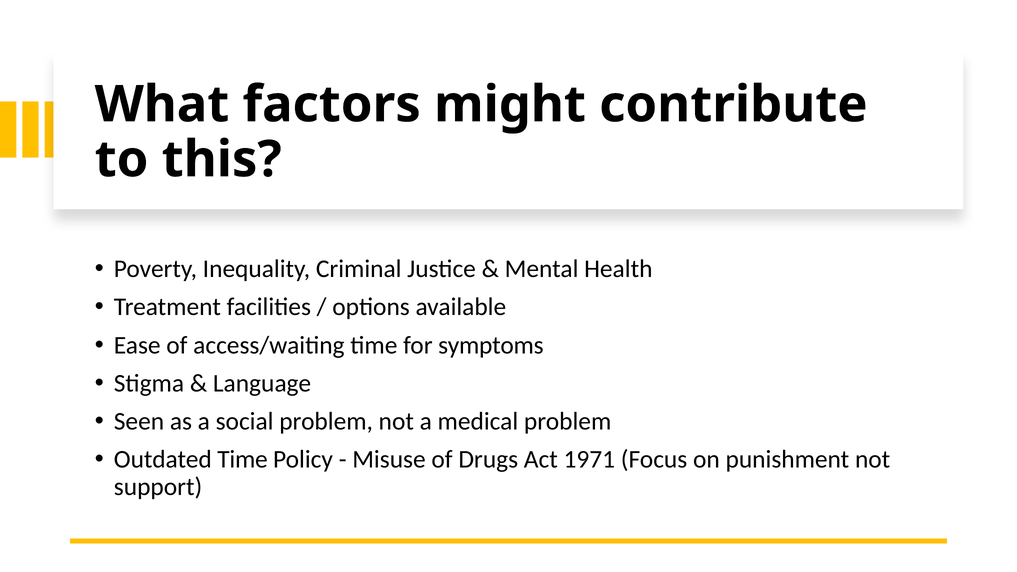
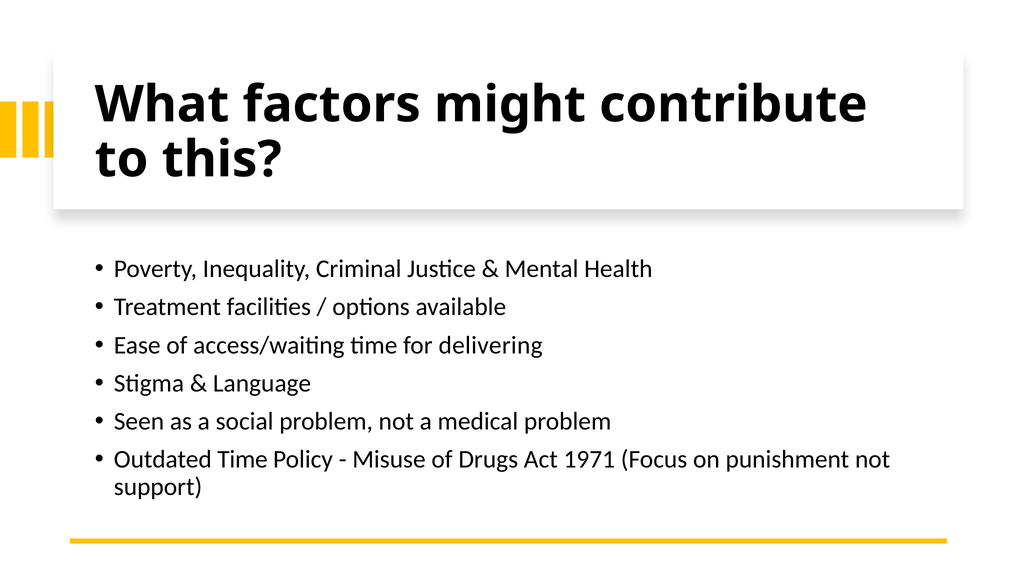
symptoms: symptoms -> delivering
